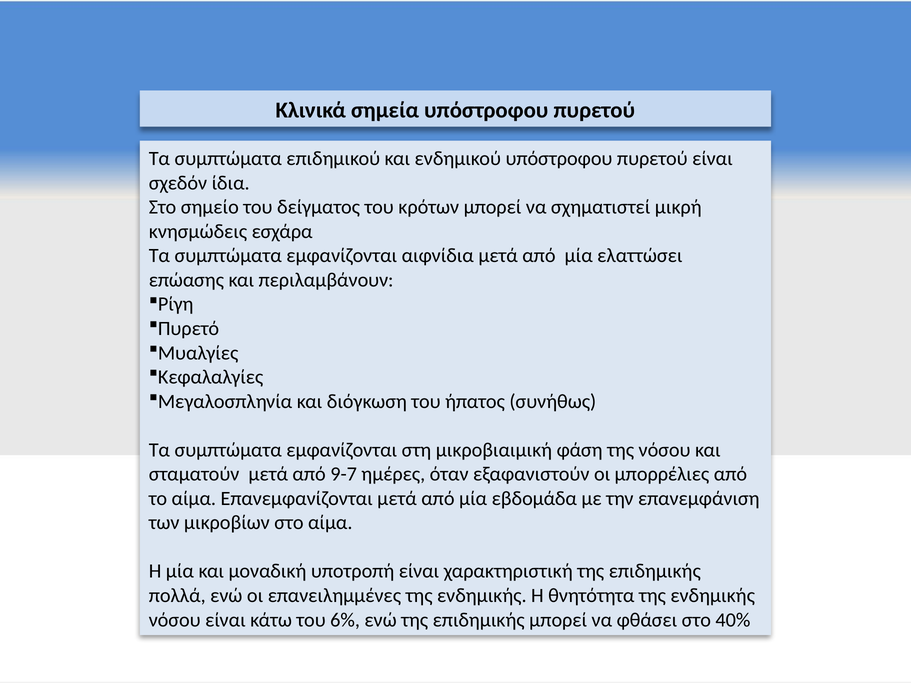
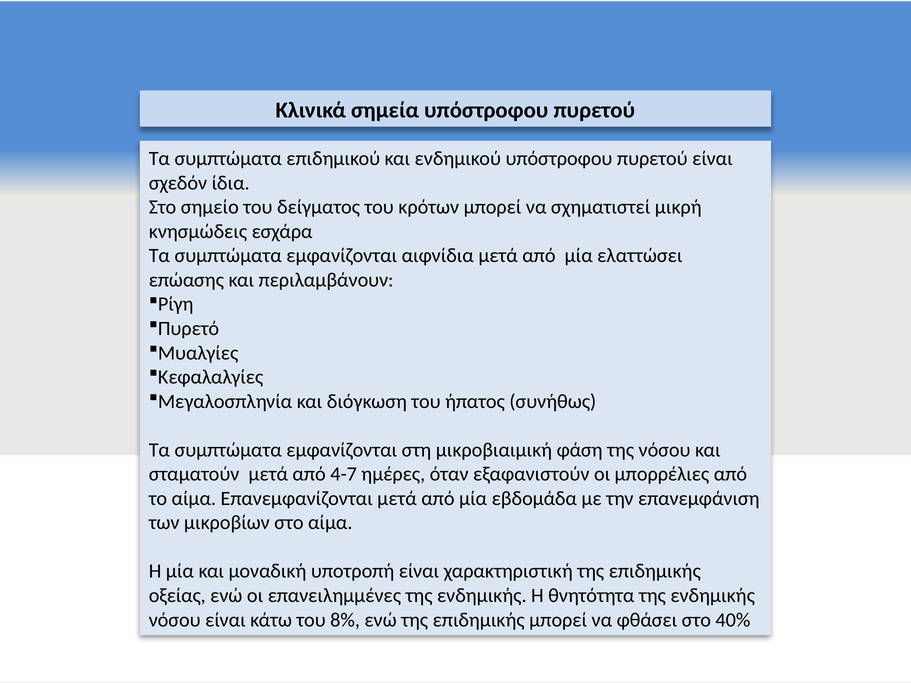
9-7: 9-7 -> 4-7
πολλά: πολλά -> οξείας
6%: 6% -> 8%
